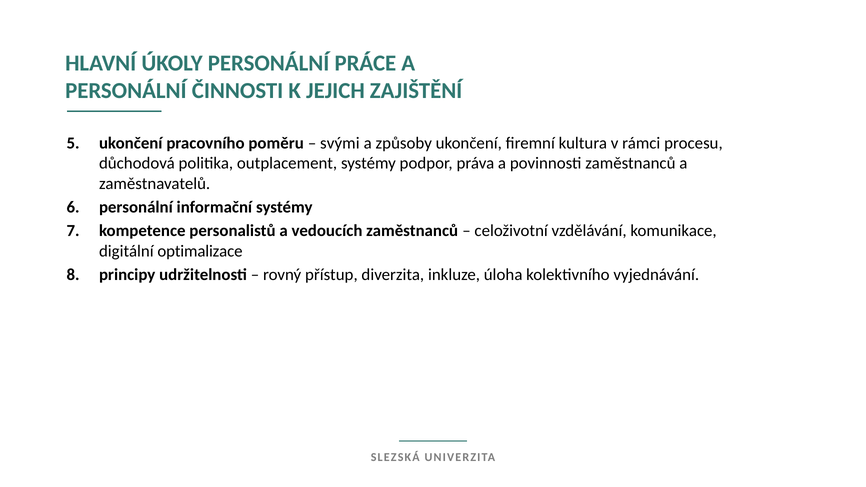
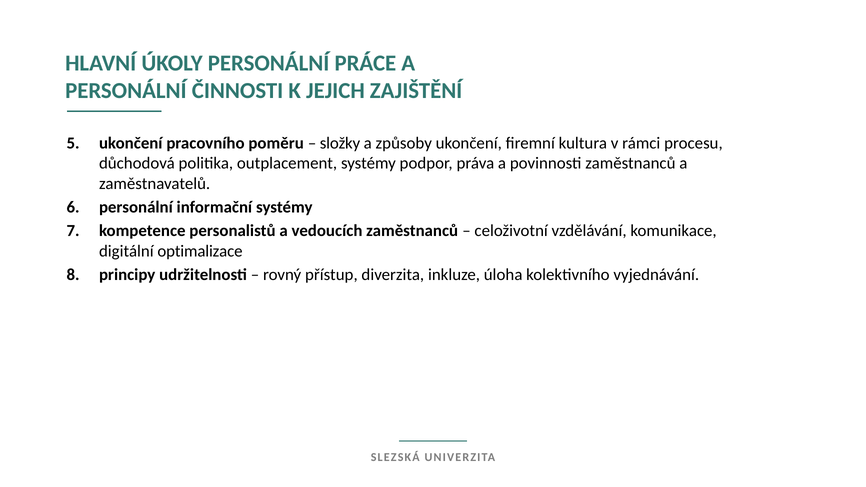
svými: svými -> složky
